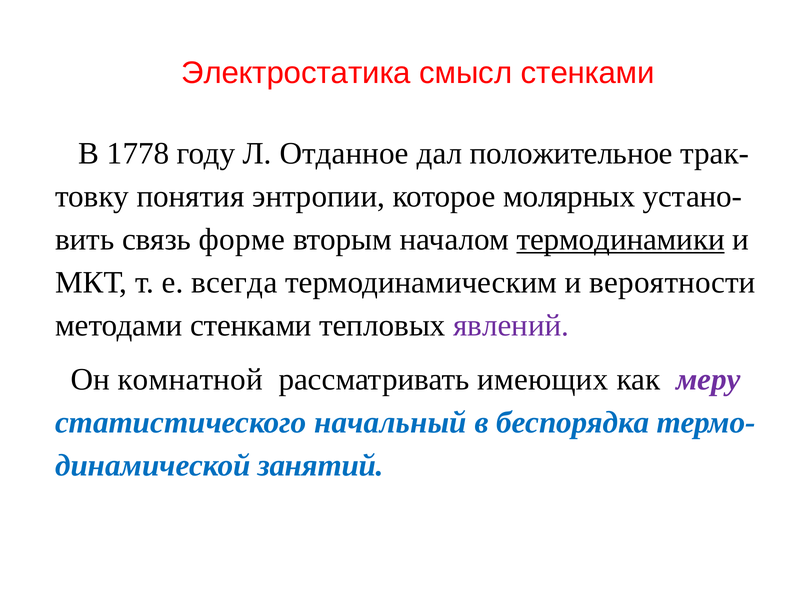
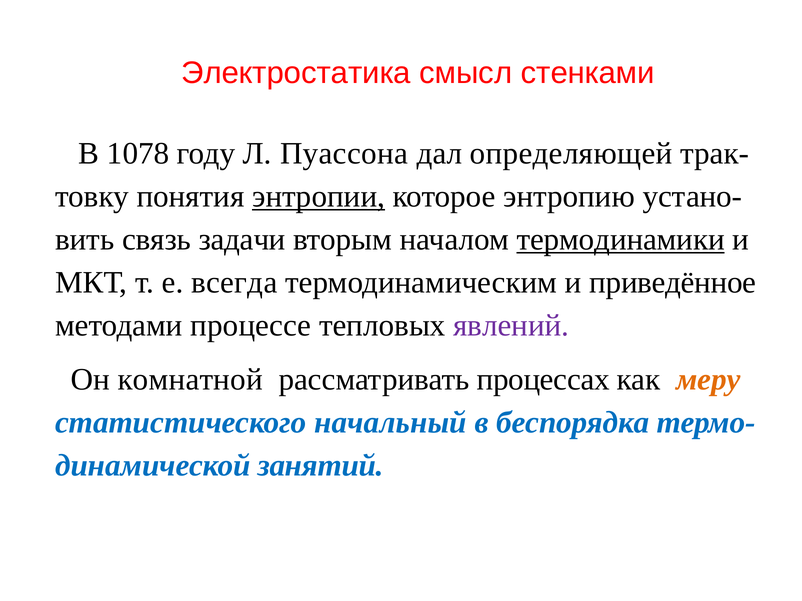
1778: 1778 -> 1078
Отданное: Отданное -> Пуассона
положительное: положительное -> определяющей
энтропии underline: none -> present
молярных: молярных -> энтропию
форме: форме -> задачи
вероятности: вероятности -> приведённое
методами стенками: стенками -> процессе
имеющих: имеющих -> процессах
меру colour: purple -> orange
